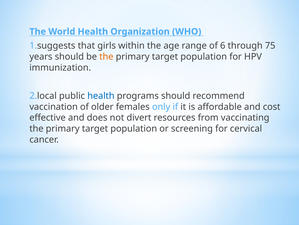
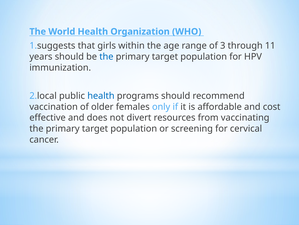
6: 6 -> 3
75: 75 -> 11
the at (106, 56) colour: orange -> blue
